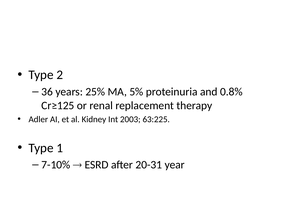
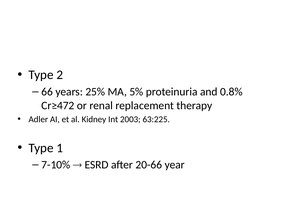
36: 36 -> 66
Cr≥125: Cr≥125 -> Cr≥472
20-31: 20-31 -> 20-66
